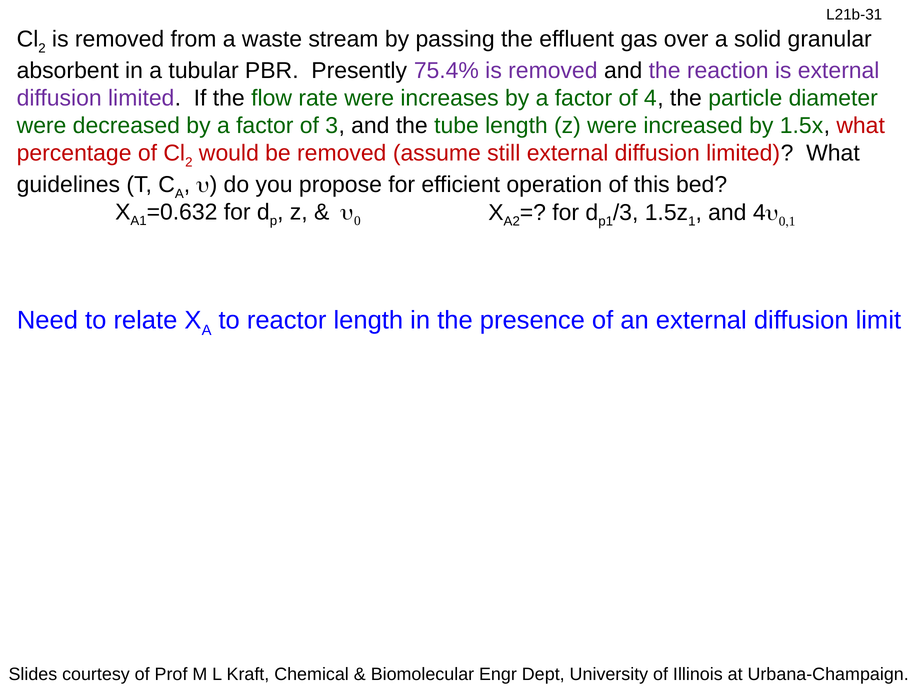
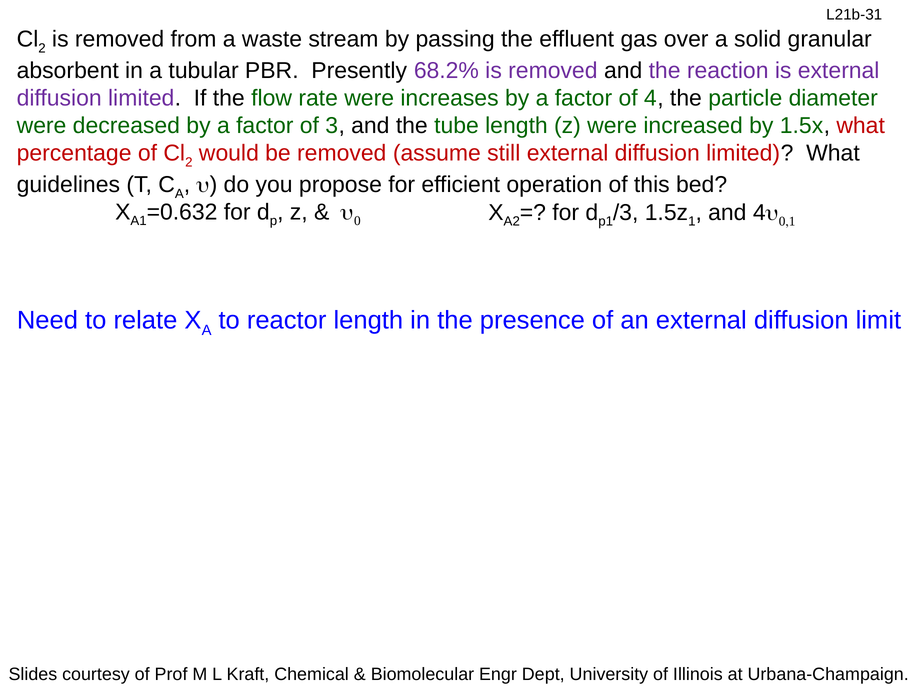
75.4%: 75.4% -> 68.2%
